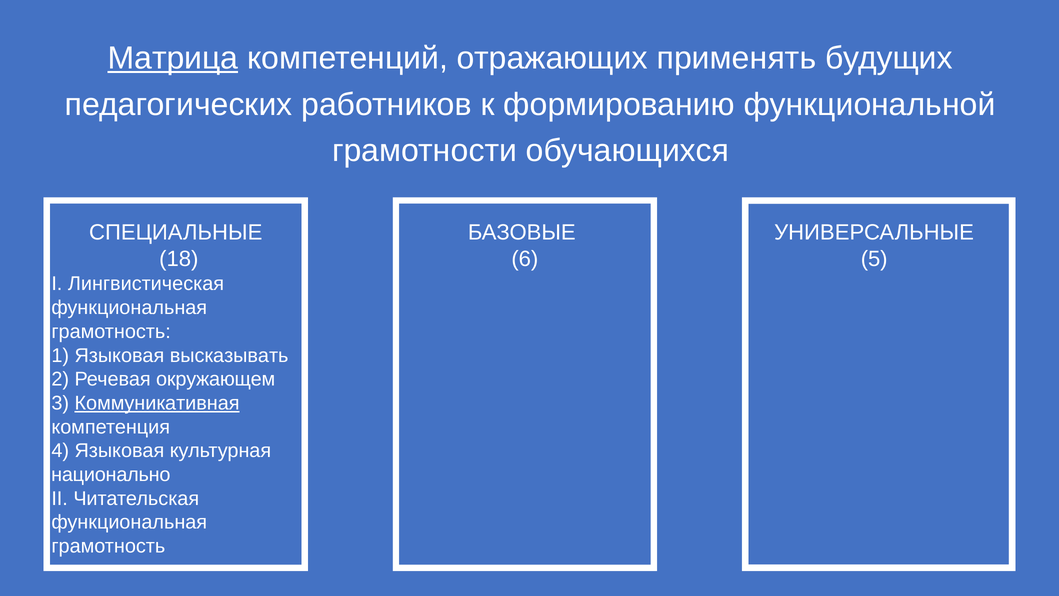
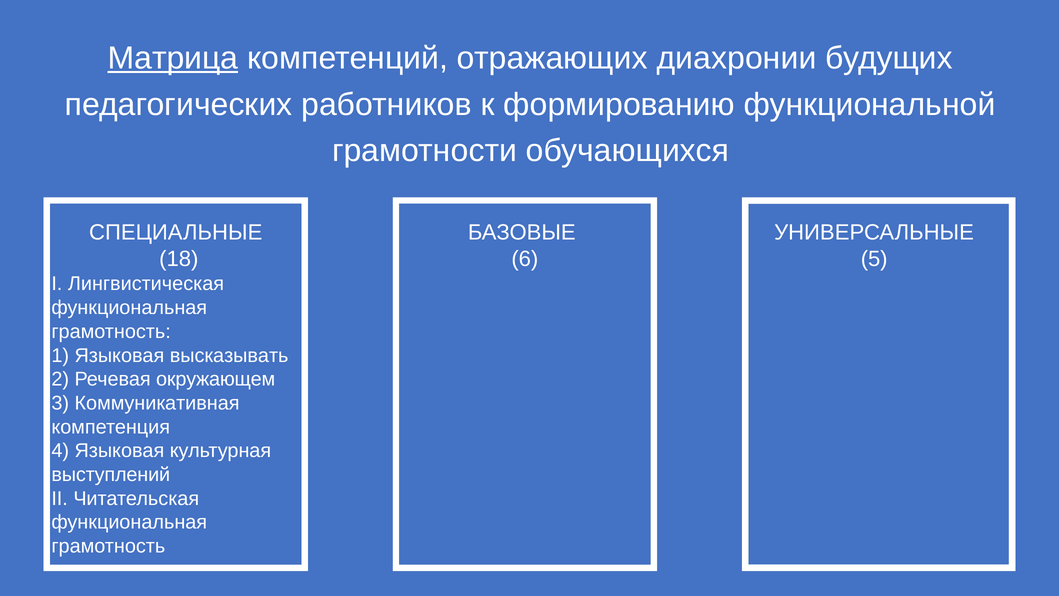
применять: применять -> диахронии
Коммуникативная underline: present -> none
национально: национально -> выступлений
